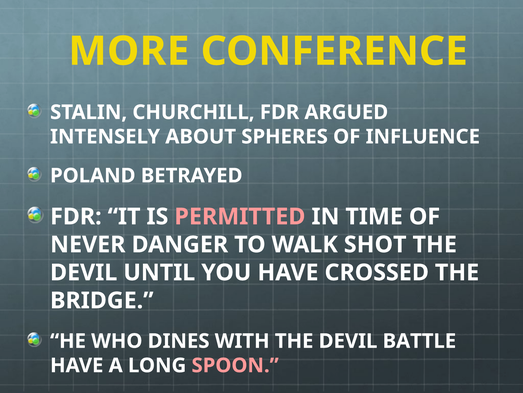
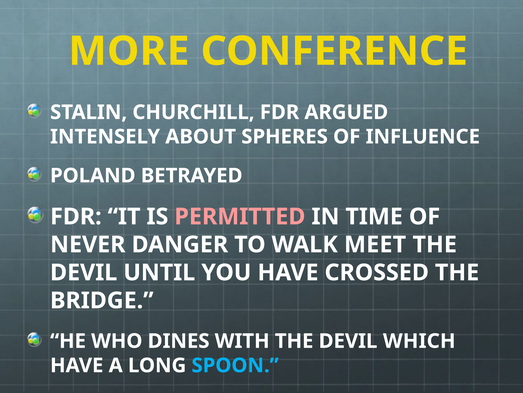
SHOT: SHOT -> MEET
BATTLE: BATTLE -> WHICH
SPOON colour: pink -> light blue
